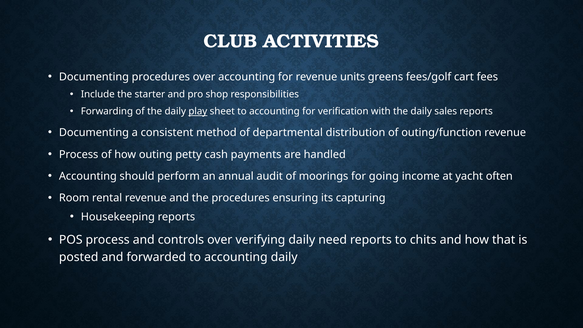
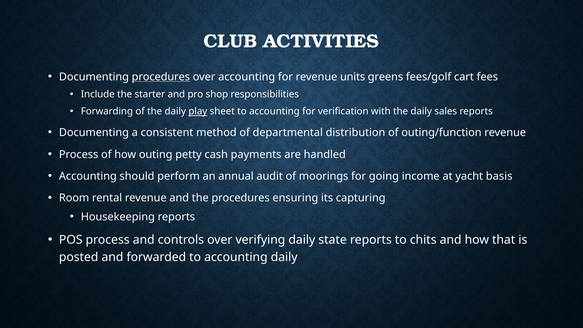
procedures at (161, 77) underline: none -> present
often: often -> basis
need: need -> state
